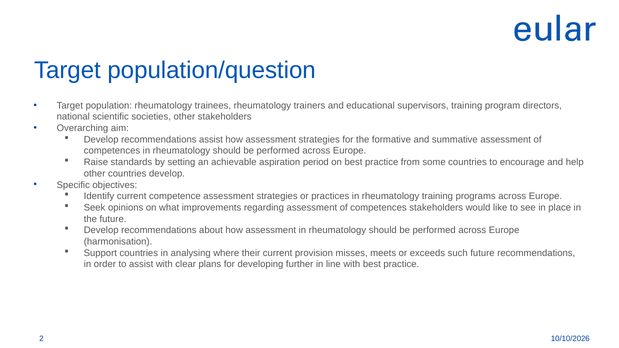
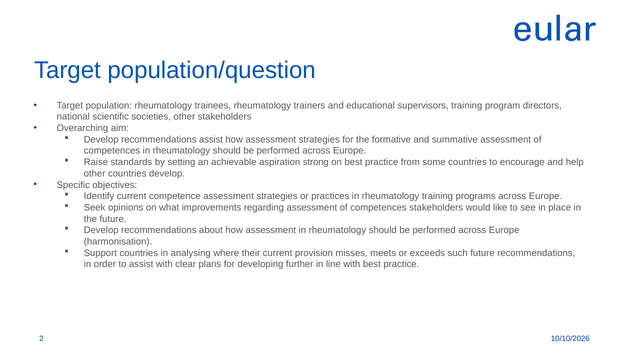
period: period -> strong
